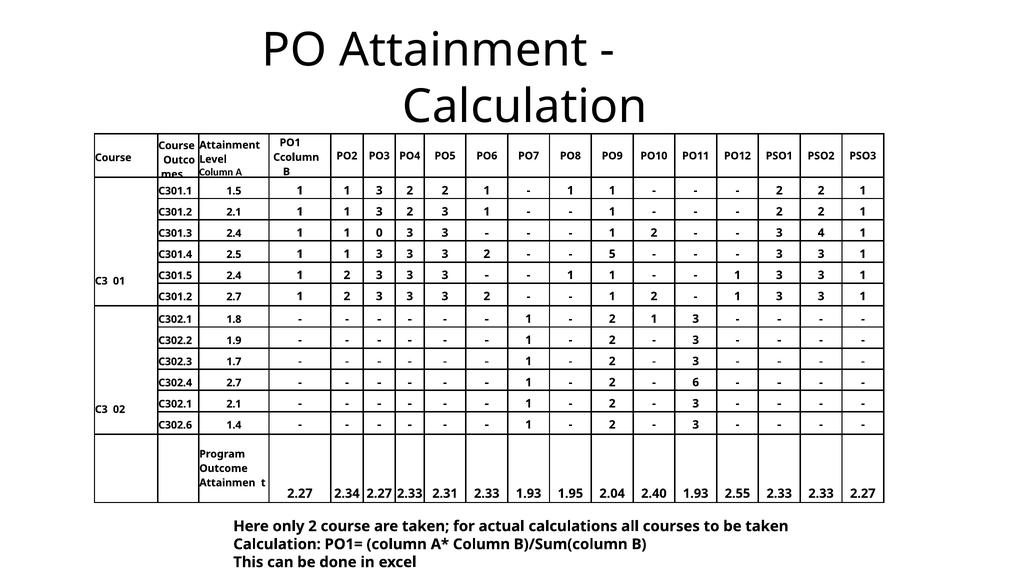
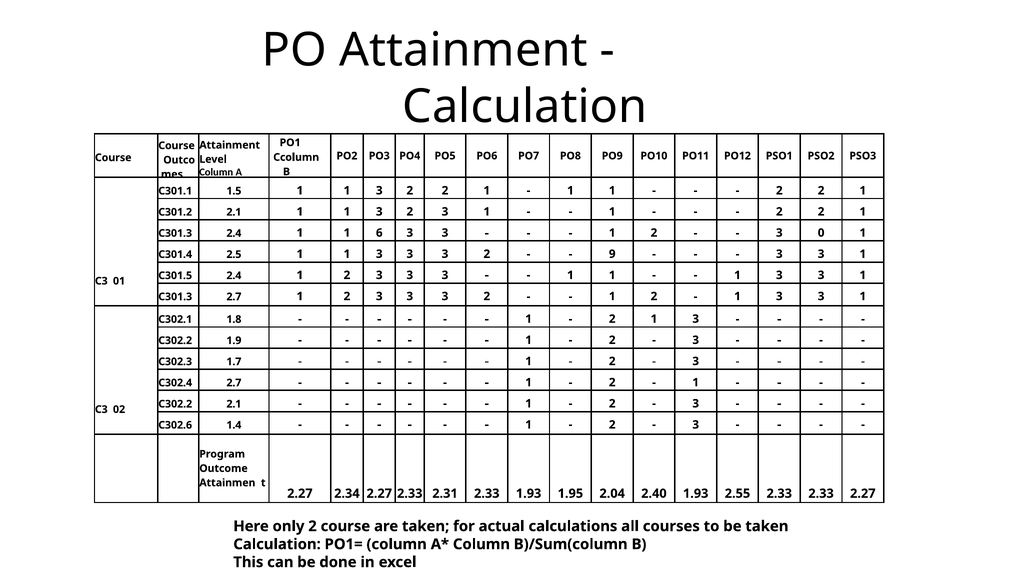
0: 0 -> 6
4: 4 -> 0
5: 5 -> 9
C301.2 at (175, 296): C301.2 -> C301.3
6 at (696, 382): 6 -> 1
C302.1 at (175, 404): C302.1 -> C302.2
